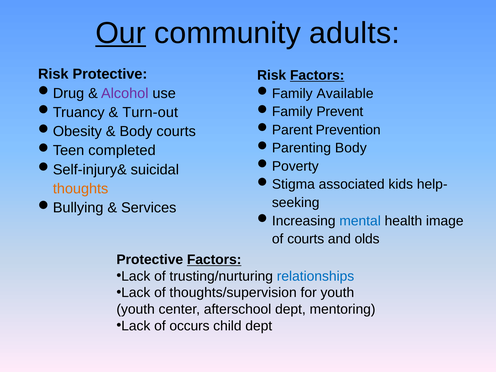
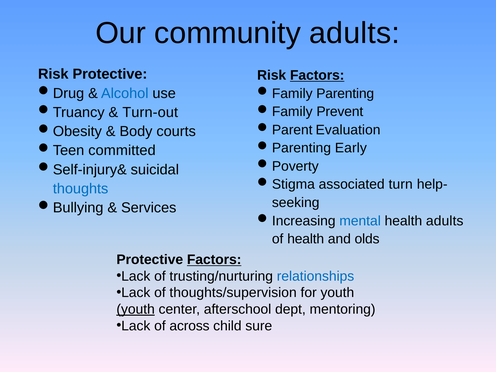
Our underline: present -> none
Alcohol colour: purple -> blue
Available: Available -> Parenting
Prevention: Prevention -> Evaluation
Body at (351, 148): Body -> Early
completed: completed -> committed
kids: kids -> turn
thoughts colour: orange -> blue
health image: image -> adults
of courts: courts -> health
youth at (136, 309) underline: none -> present
occurs: occurs -> across
child dept: dept -> sure
